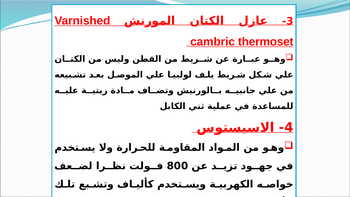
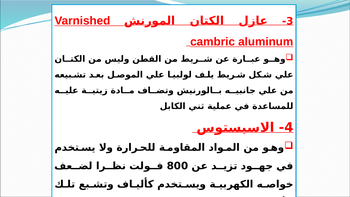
thermoset: thermoset -> aluminum
